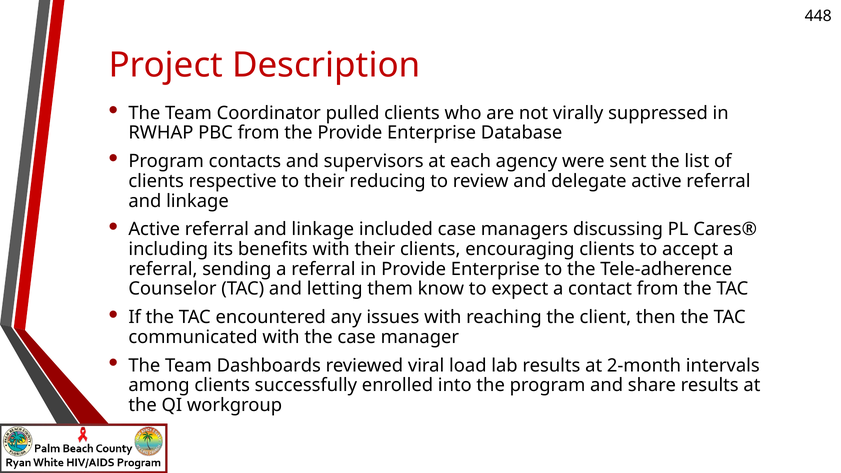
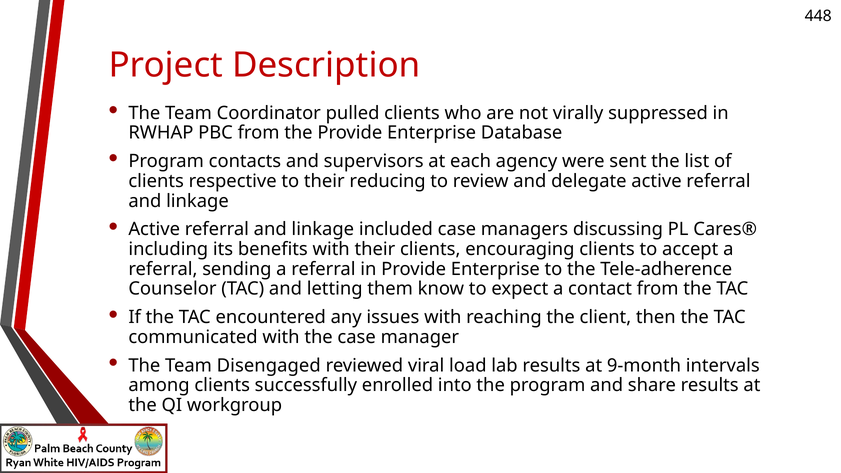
Dashboards: Dashboards -> Disengaged
2-month: 2-month -> 9-month
